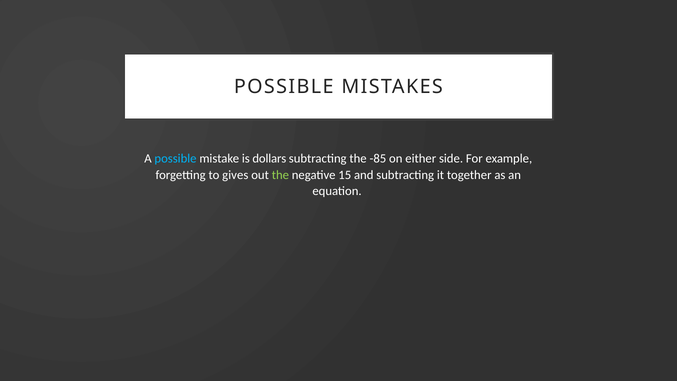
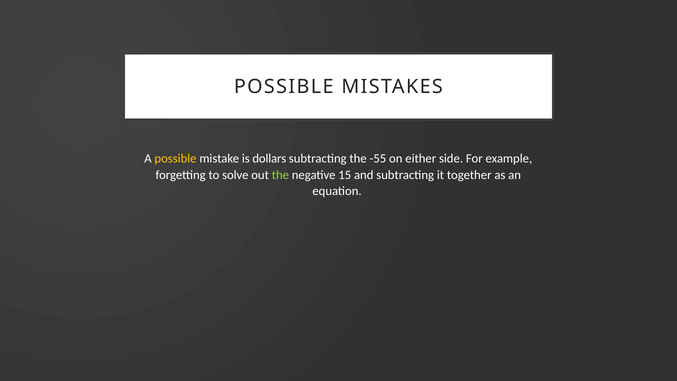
possible at (176, 159) colour: light blue -> yellow
-85: -85 -> -55
gives: gives -> solve
